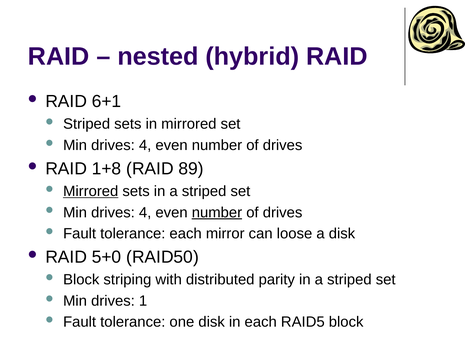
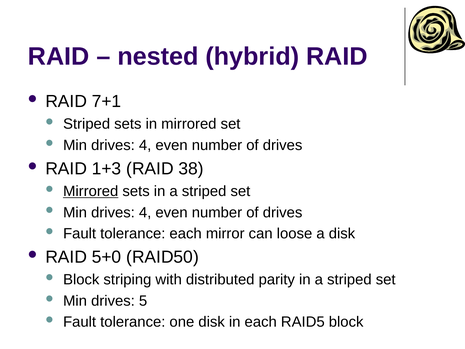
6+1: 6+1 -> 7+1
1+8: 1+8 -> 1+3
89: 89 -> 38
number at (217, 212) underline: present -> none
1: 1 -> 5
